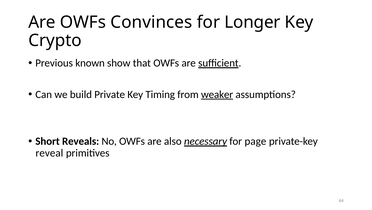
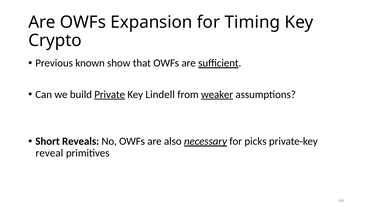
Convinces: Convinces -> Expansion
Longer: Longer -> Timing
Private underline: none -> present
Timing: Timing -> Lindell
page: page -> picks
